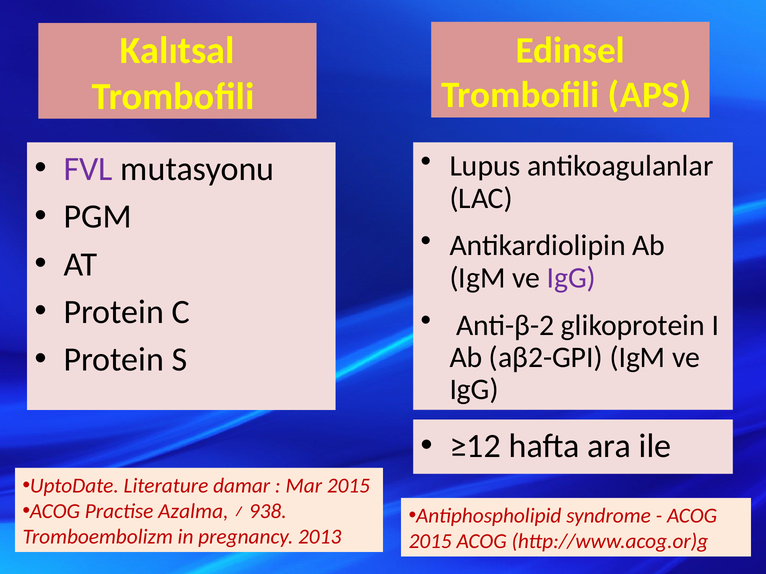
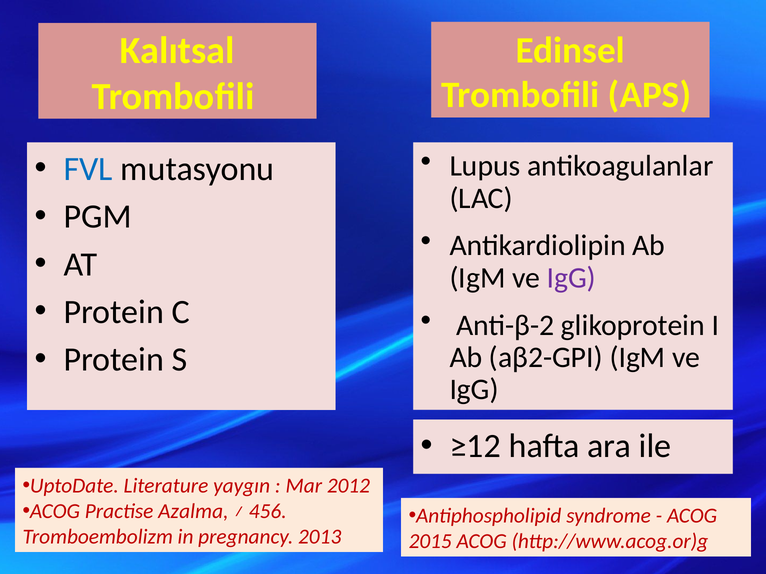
FVL colour: purple -> blue
damar: damar -> yaygın
Mar 2015: 2015 -> 2012
938: 938 -> 456
